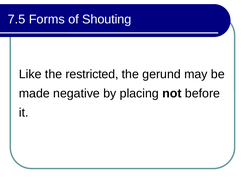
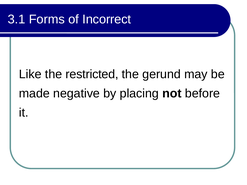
7.5: 7.5 -> 3.1
Shouting: Shouting -> Incorrect
